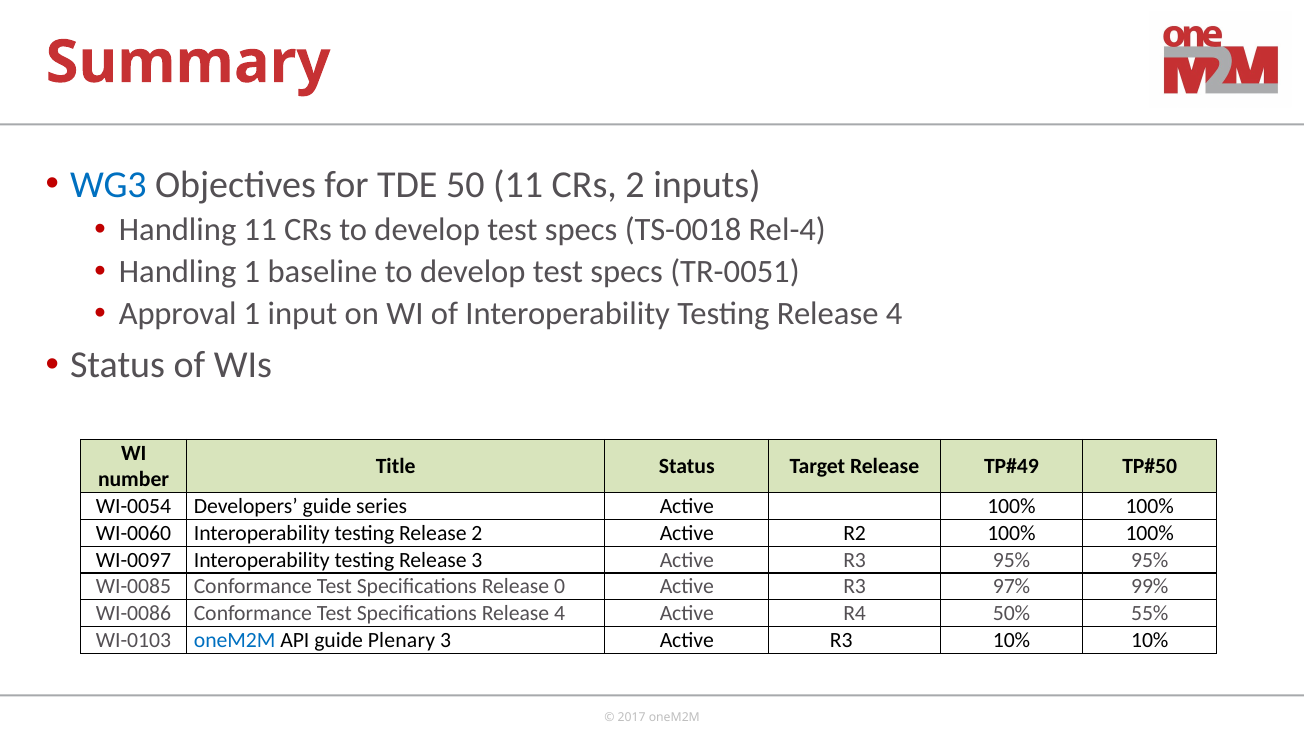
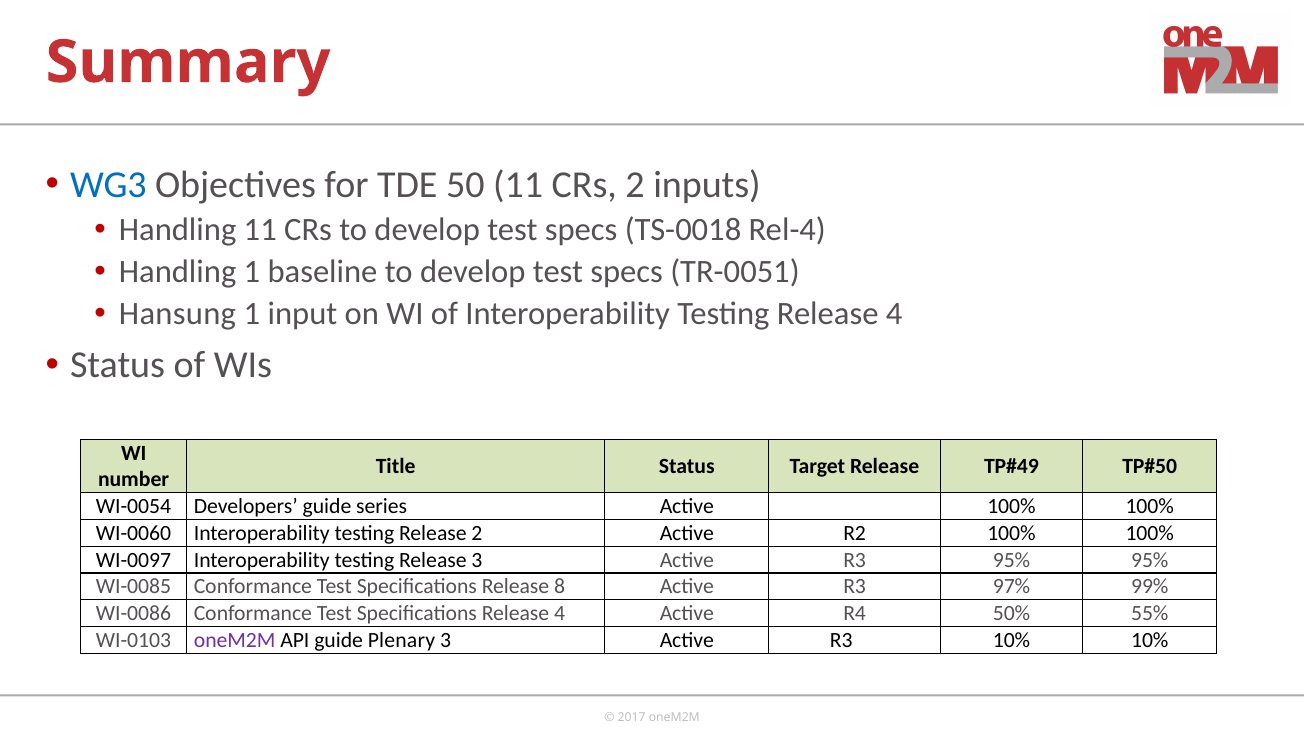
Approval: Approval -> Hansung
0: 0 -> 8
oneM2M at (235, 641) colour: blue -> purple
